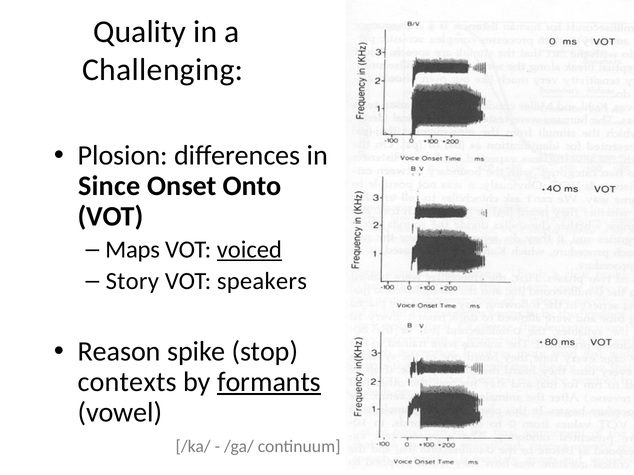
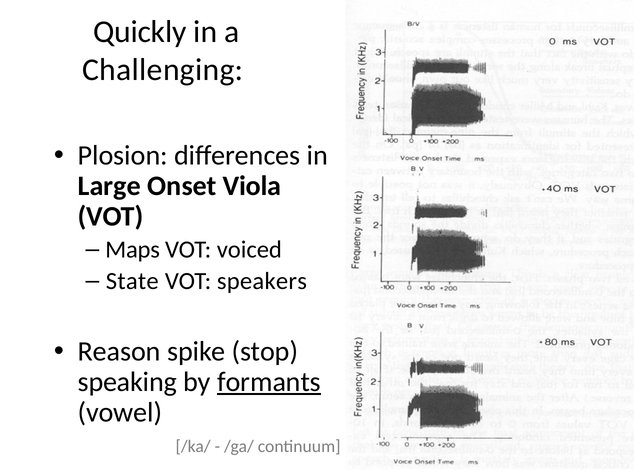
Quality: Quality -> Quickly
Since: Since -> Large
Onto: Onto -> Viola
voiced underline: present -> none
Story: Story -> State
contexts: contexts -> speaking
